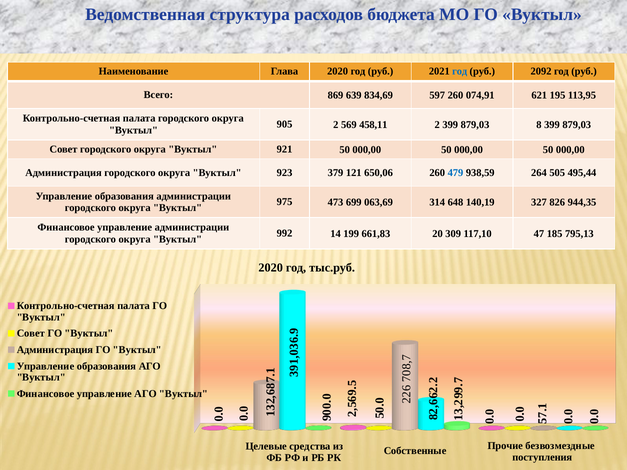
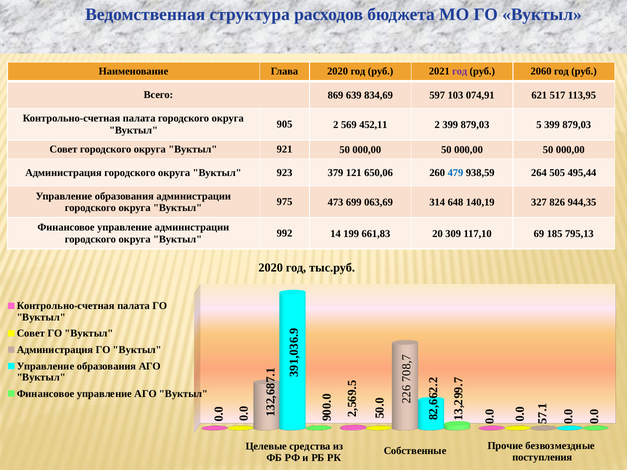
год at (460, 71) colour: blue -> purple
2092: 2092 -> 2060
597 260: 260 -> 103
195: 195 -> 517
458,11: 458,11 -> 452,11
879,03 8: 8 -> 5
47: 47 -> 69
